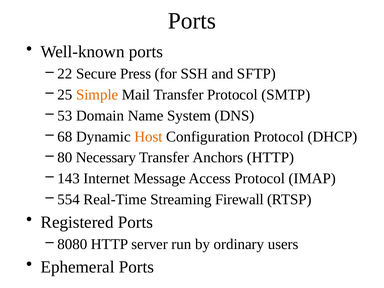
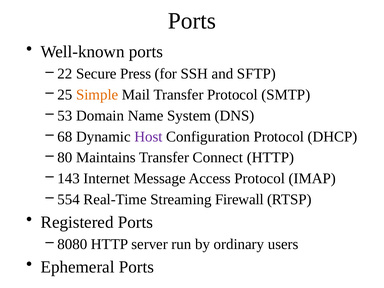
Host colour: orange -> purple
Necessary: Necessary -> Maintains
Anchors: Anchors -> Connect
